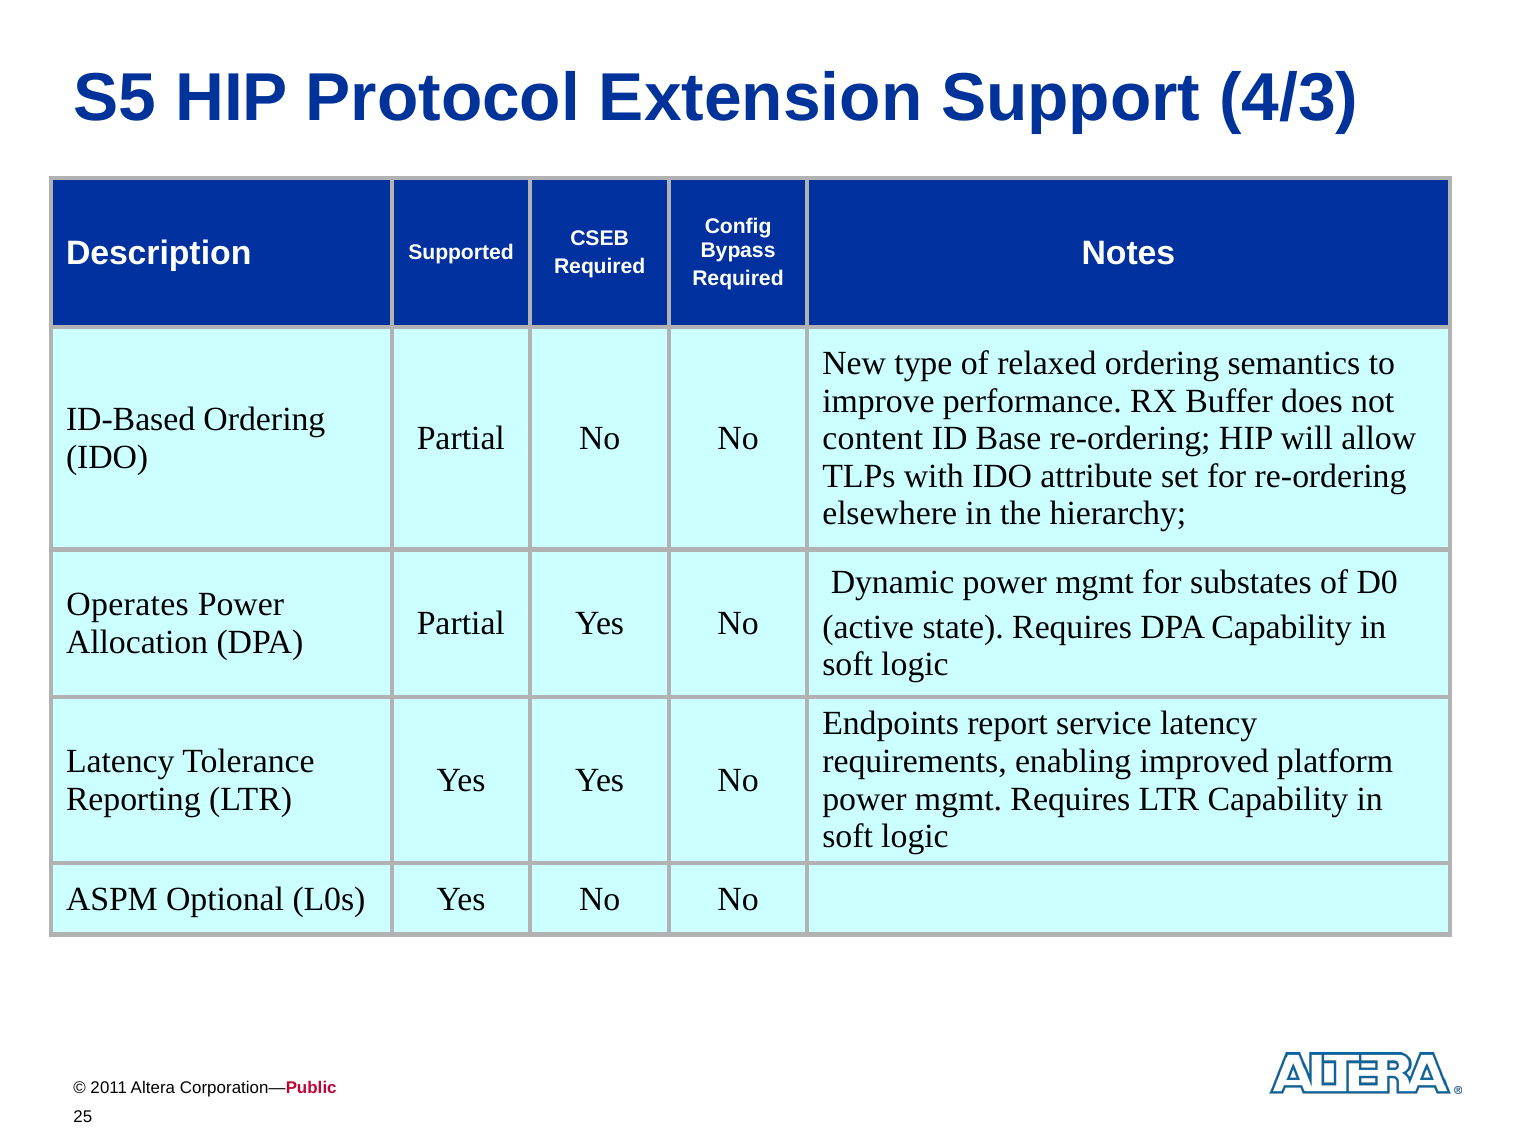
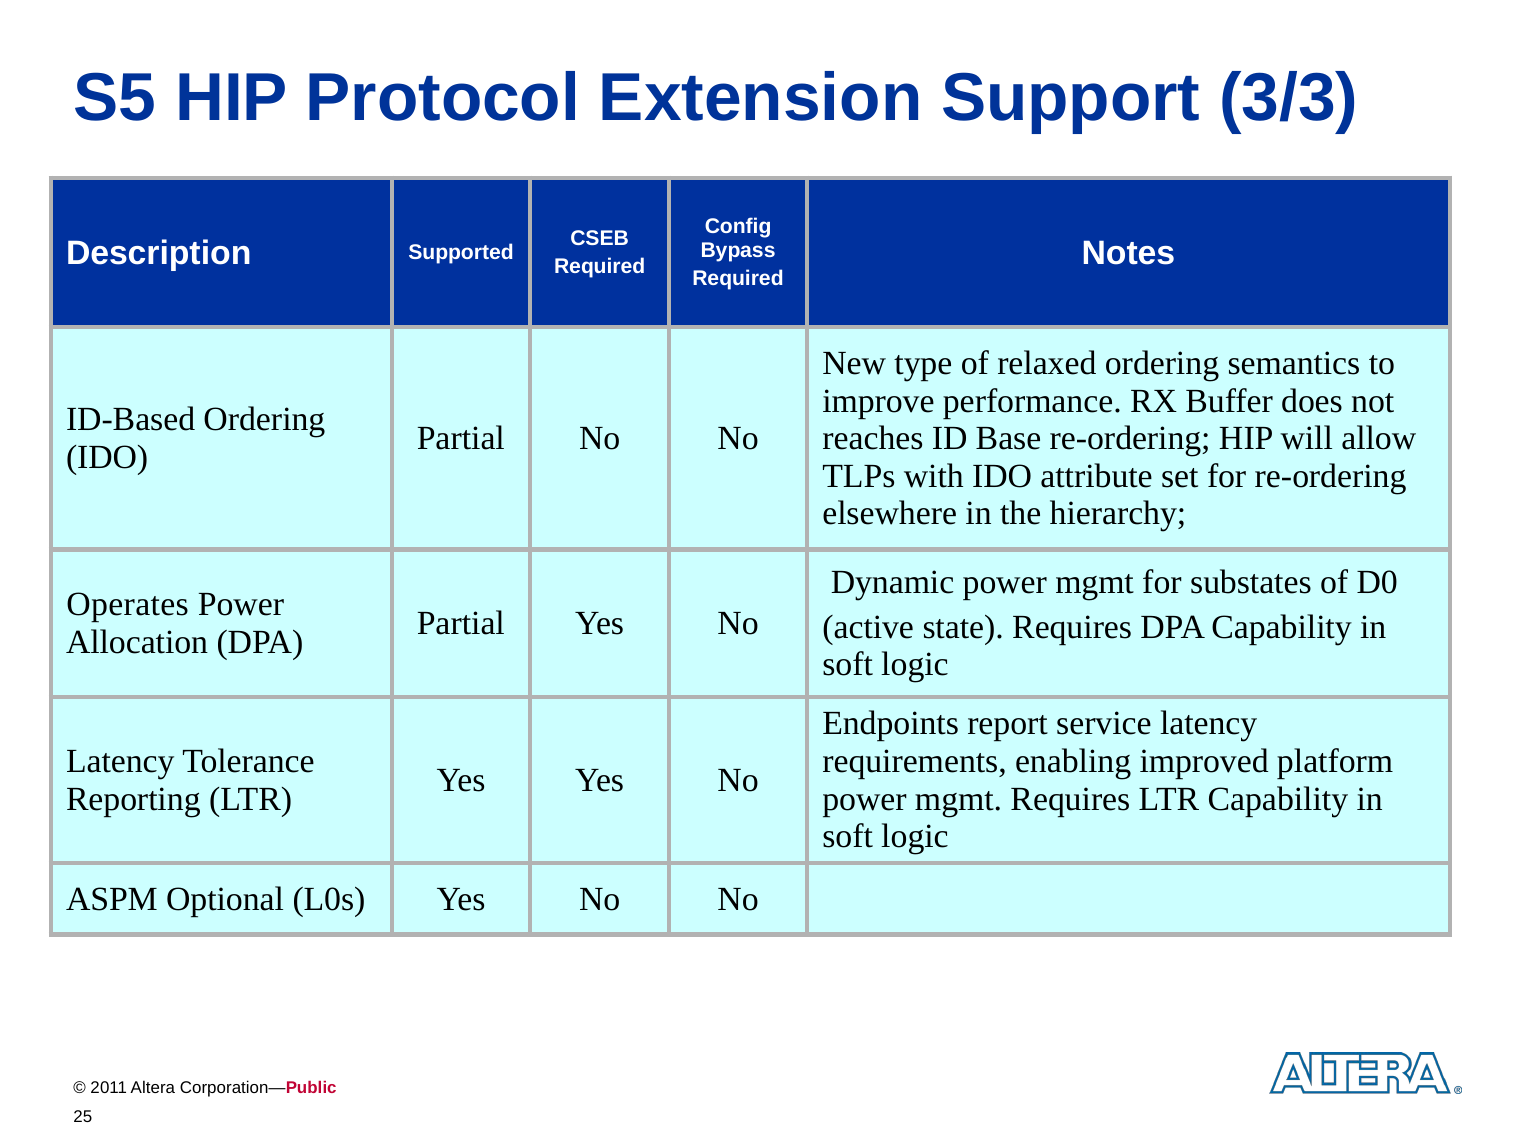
4/3: 4/3 -> 3/3
content: content -> reaches
